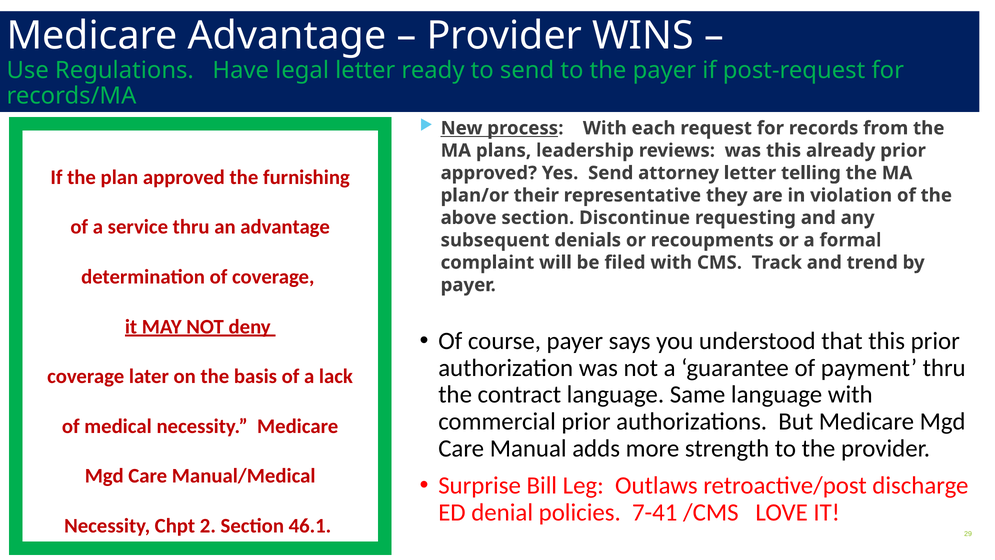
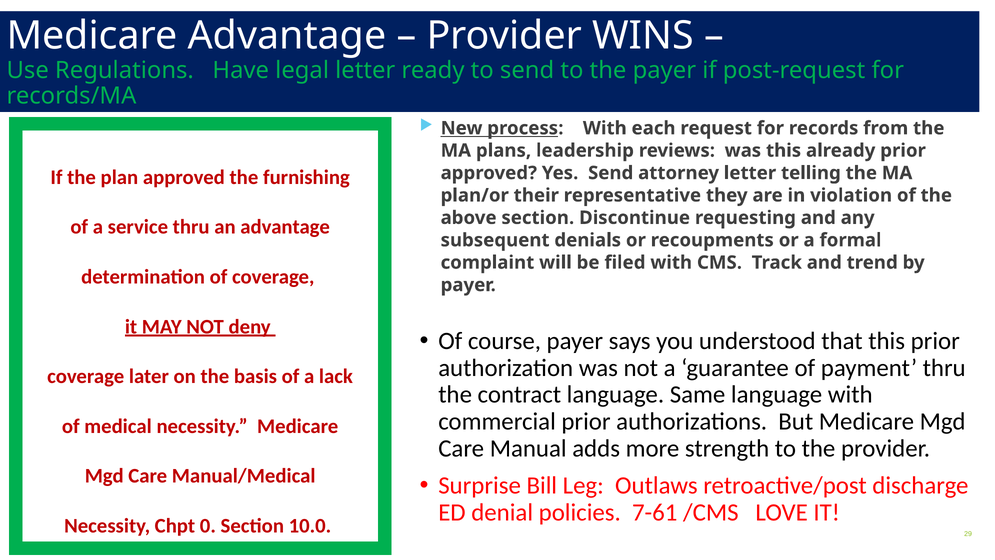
7-41: 7-41 -> 7-61
2: 2 -> 0
46.1: 46.1 -> 10.0
